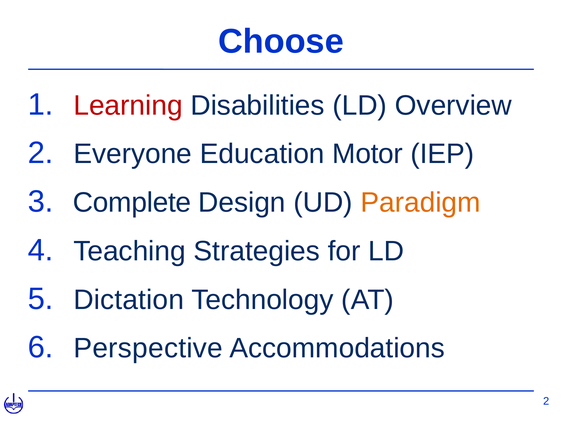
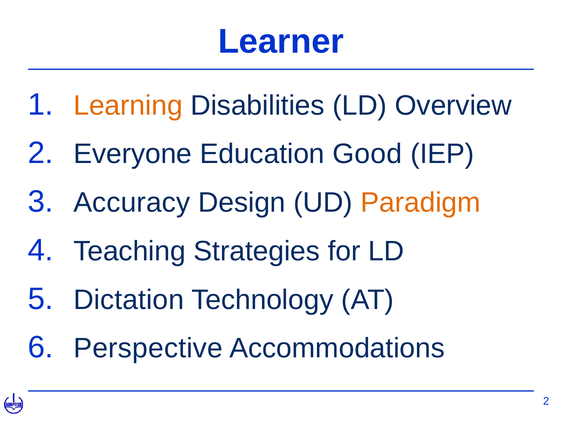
Choose: Choose -> Learner
Learning colour: red -> orange
Motor: Motor -> Good
Complete: Complete -> Accuracy
